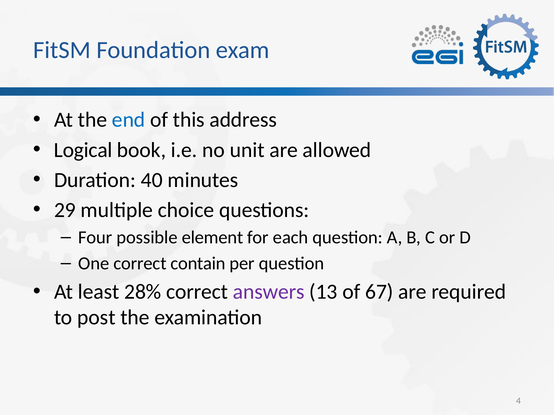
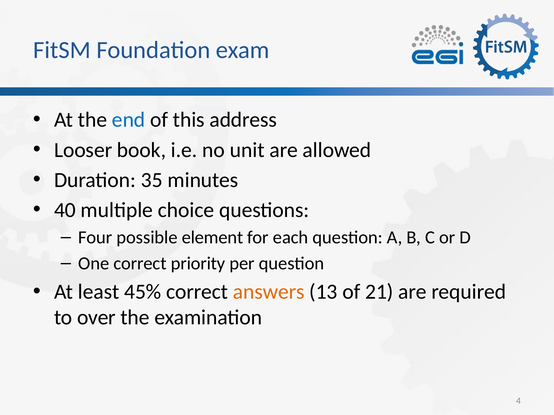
Logical: Logical -> Looser
40: 40 -> 35
29: 29 -> 40
contain: contain -> priority
28%: 28% -> 45%
answers colour: purple -> orange
67: 67 -> 21
post: post -> over
